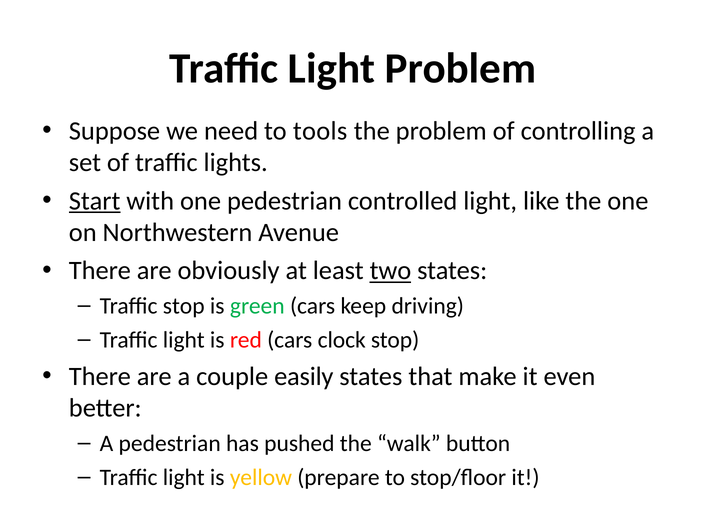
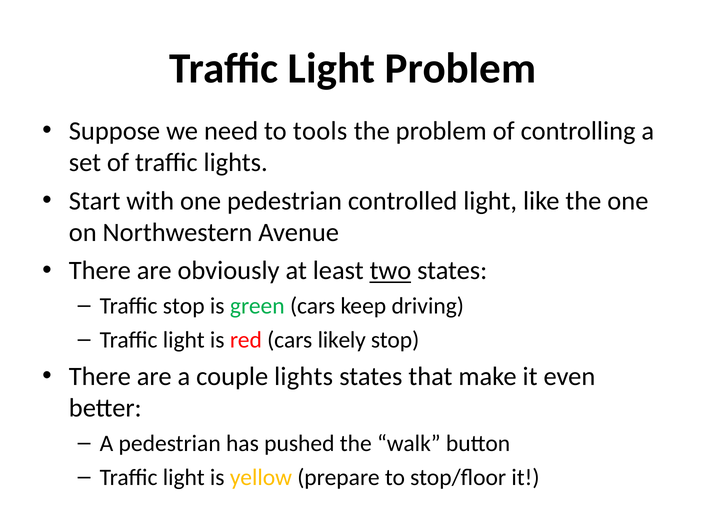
Start underline: present -> none
clock: clock -> likely
couple easily: easily -> lights
